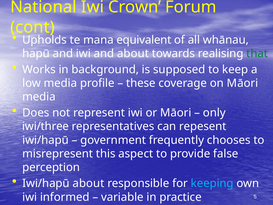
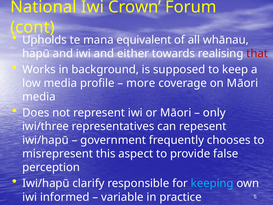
and about: about -> either
that colour: green -> red
these: these -> more
Iwi/hapū about: about -> clarify
